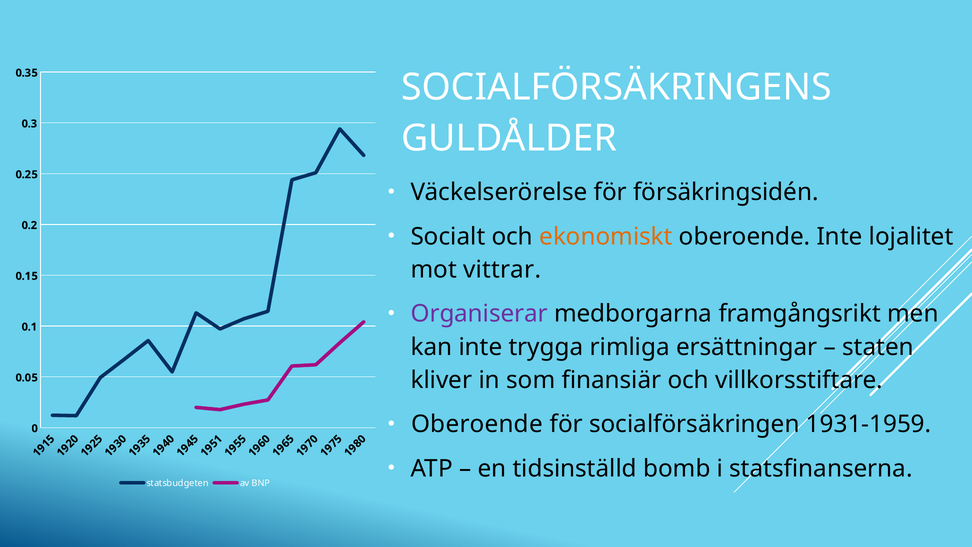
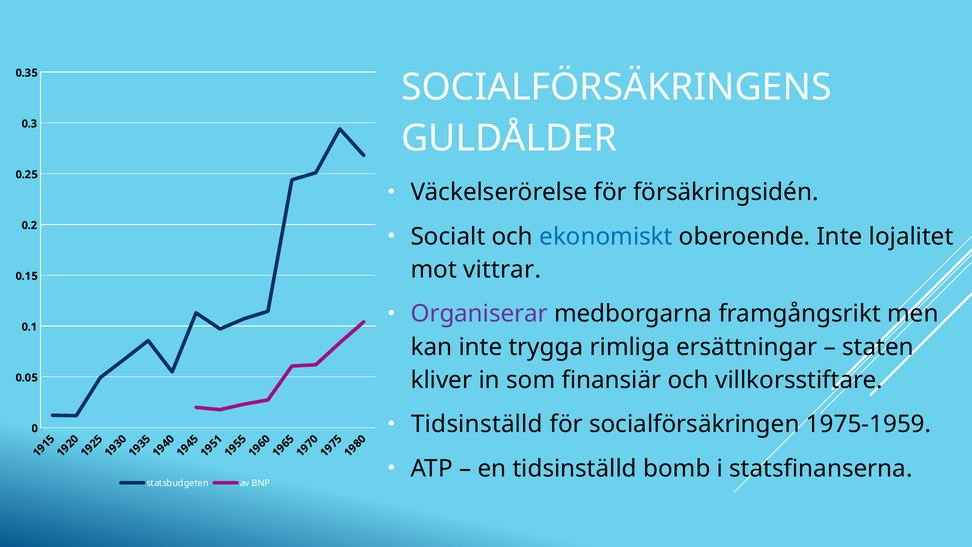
ekonomiskt colour: orange -> blue
Oberoende at (477, 424): Oberoende -> Tidsinställd
1931-1959: 1931-1959 -> 1975-1959
